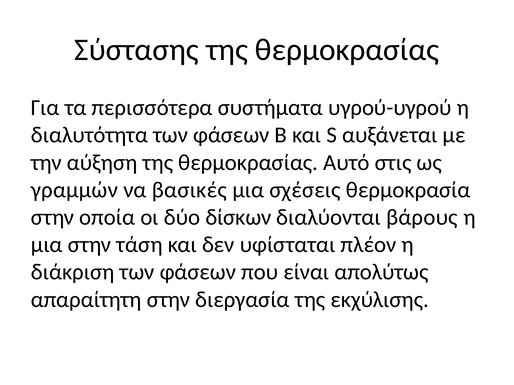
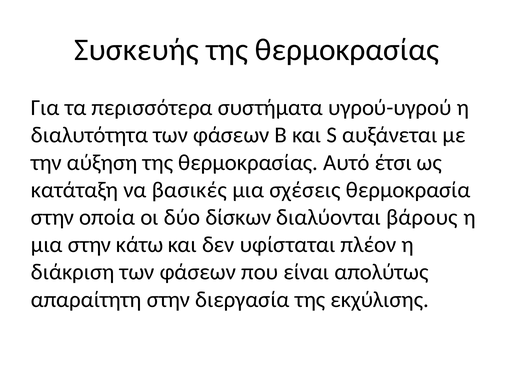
Σύστασης: Σύστασης -> Συσκευής
στις: στις -> έτσι
γραμμών: γραμμών -> κατάταξη
τάση: τάση -> κάτω
